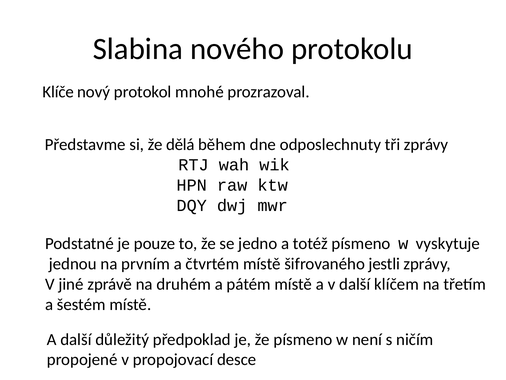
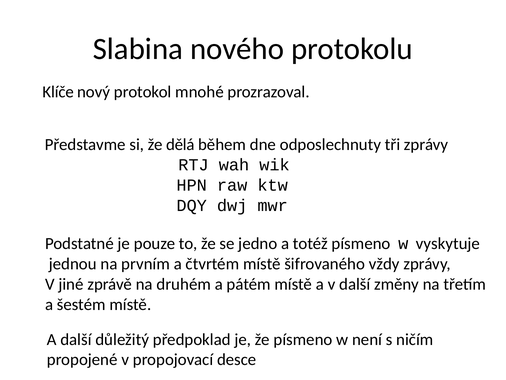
jestli: jestli -> vždy
klíčem: klíčem -> změny
